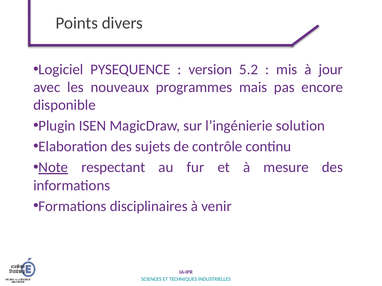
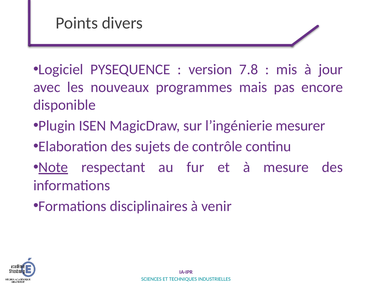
5.2: 5.2 -> 7.8
solution: solution -> mesurer
